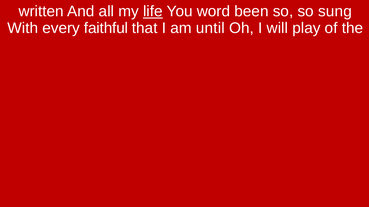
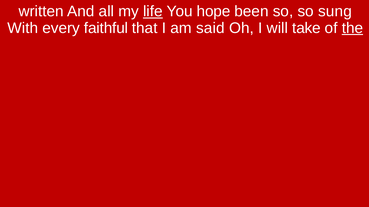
word: word -> hope
until: until -> said
play: play -> take
the underline: none -> present
